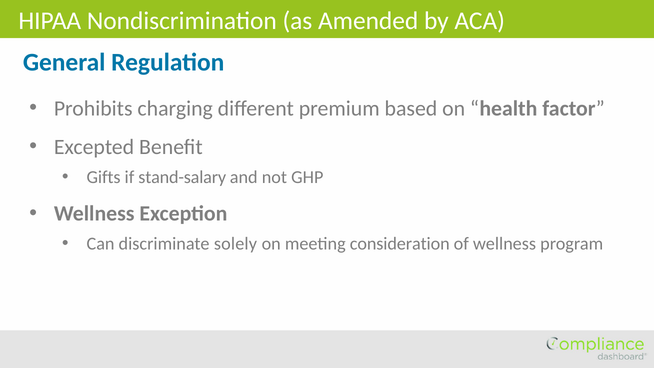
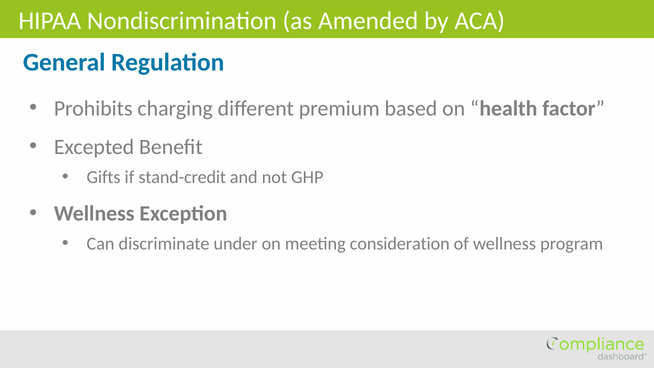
stand-salary: stand-salary -> stand-credit
solely: solely -> under
